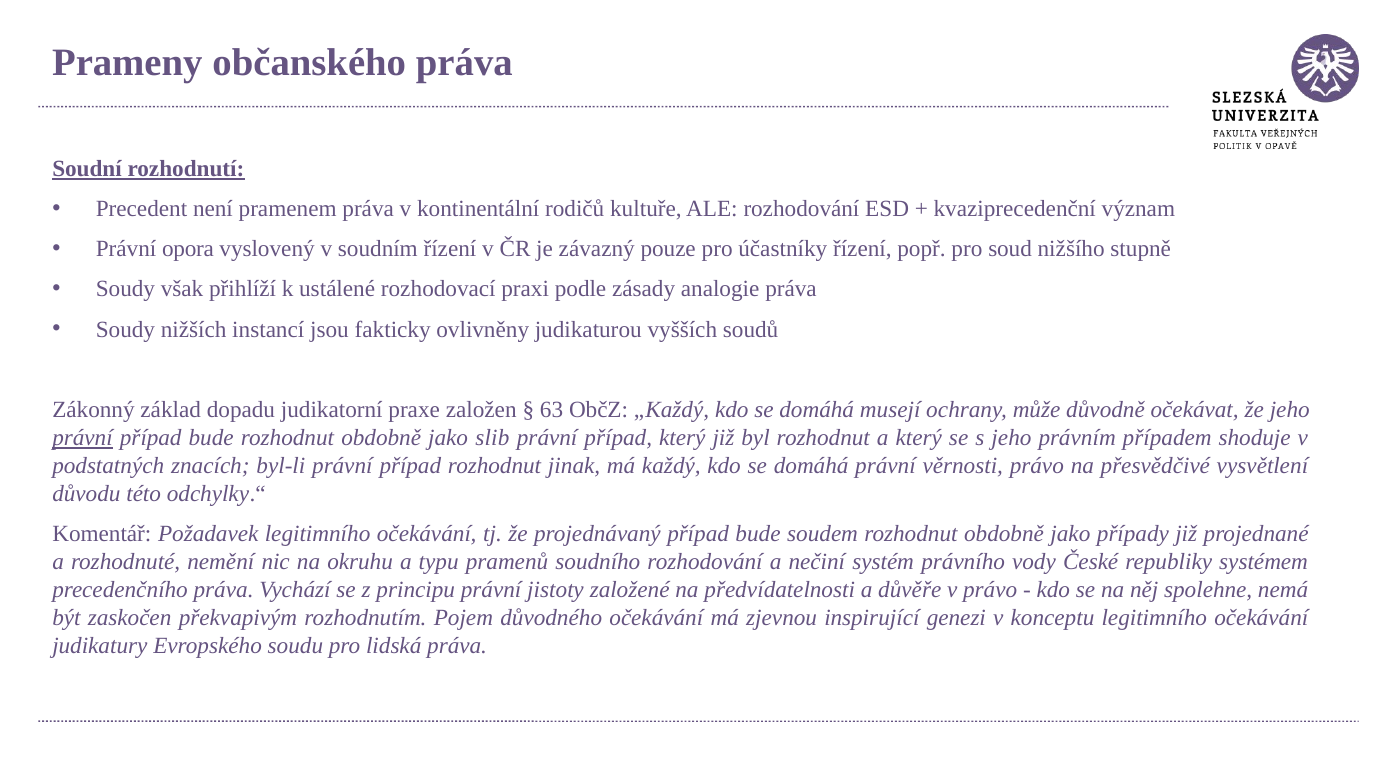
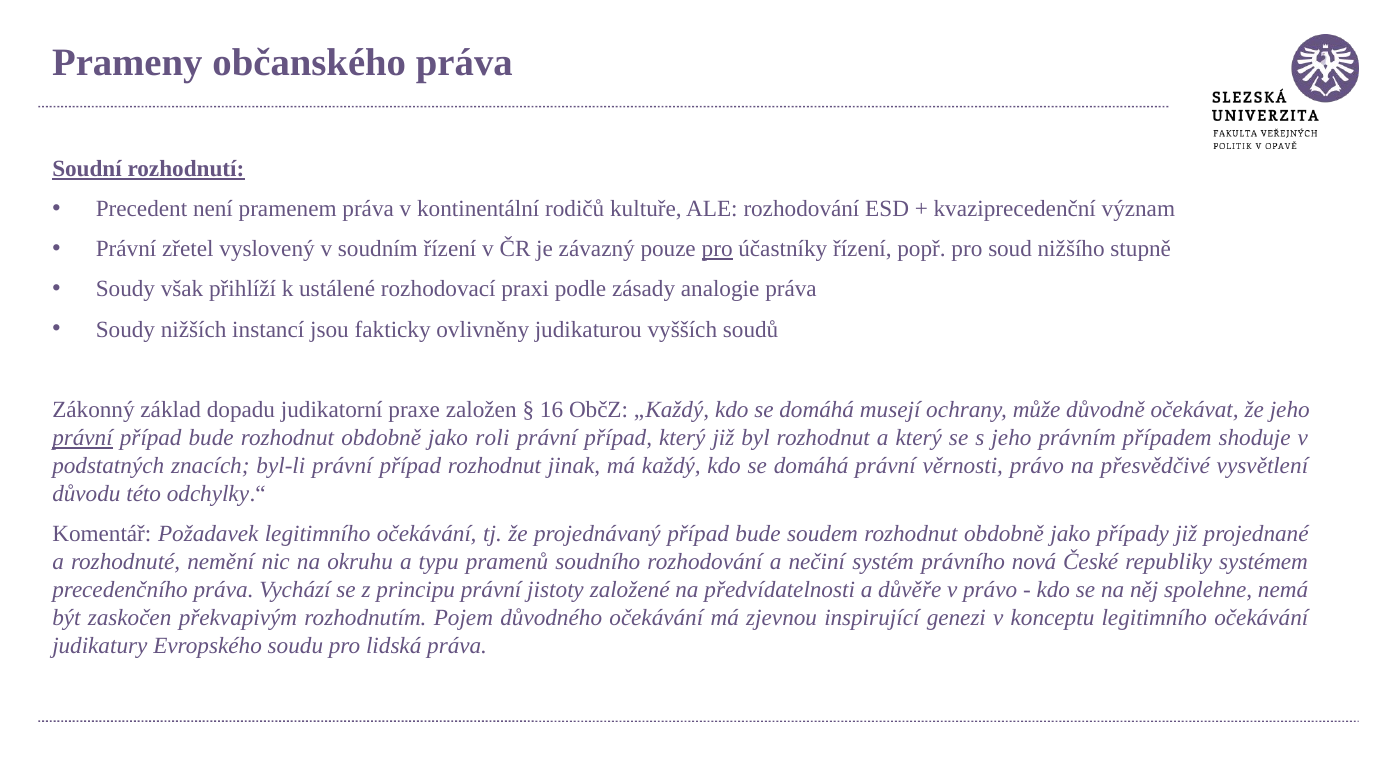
opora: opora -> zřetel
pro at (717, 249) underline: none -> present
63: 63 -> 16
slib: slib -> roli
vody: vody -> nová
